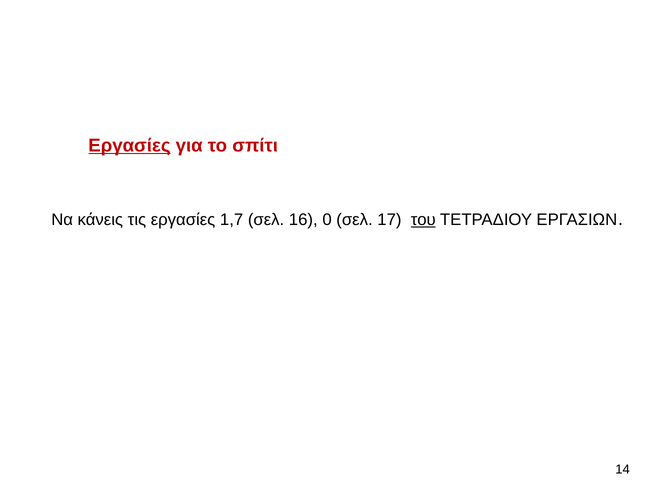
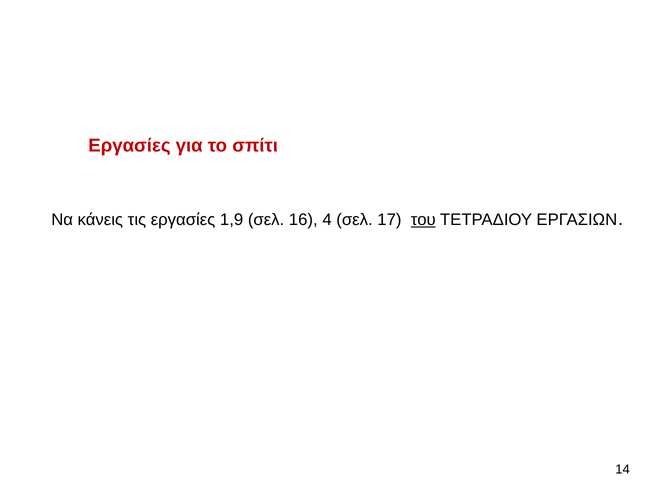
Εργασίες at (129, 146) underline: present -> none
1,7: 1,7 -> 1,9
0: 0 -> 4
